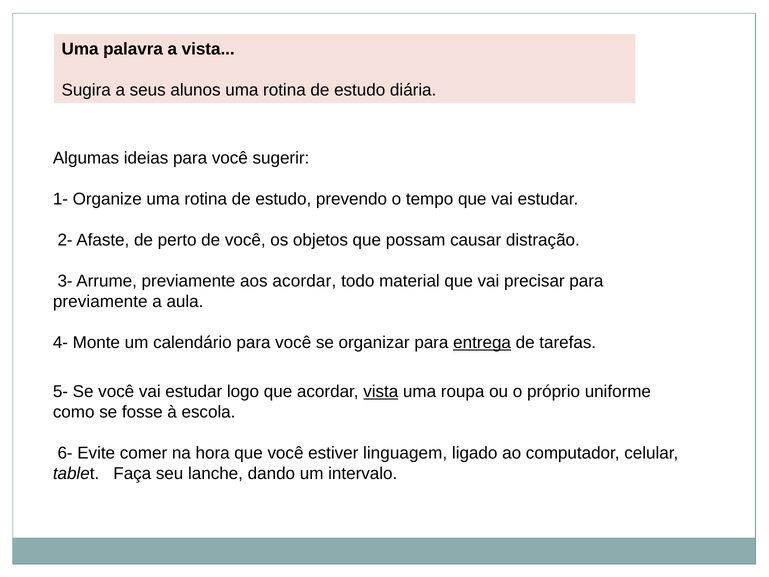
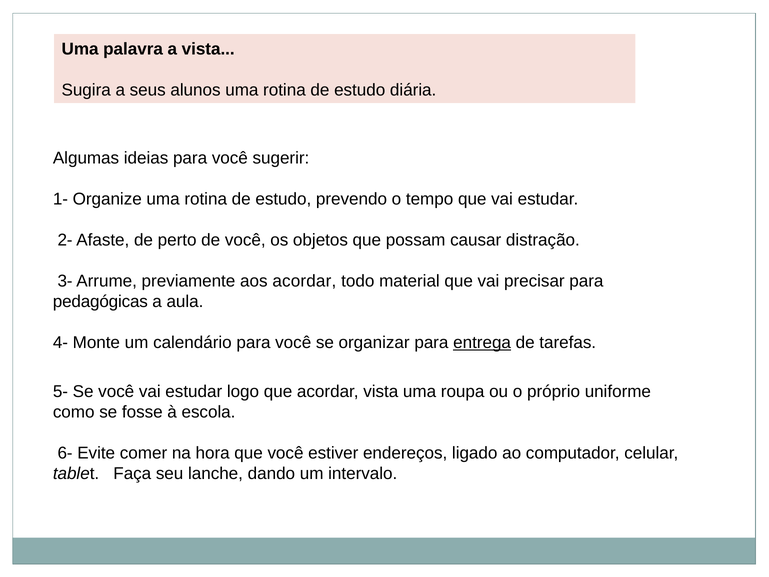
previamente at (100, 302): previamente -> pedagógicas
vista at (381, 392) underline: present -> none
linguagem: linguagem -> endereços
